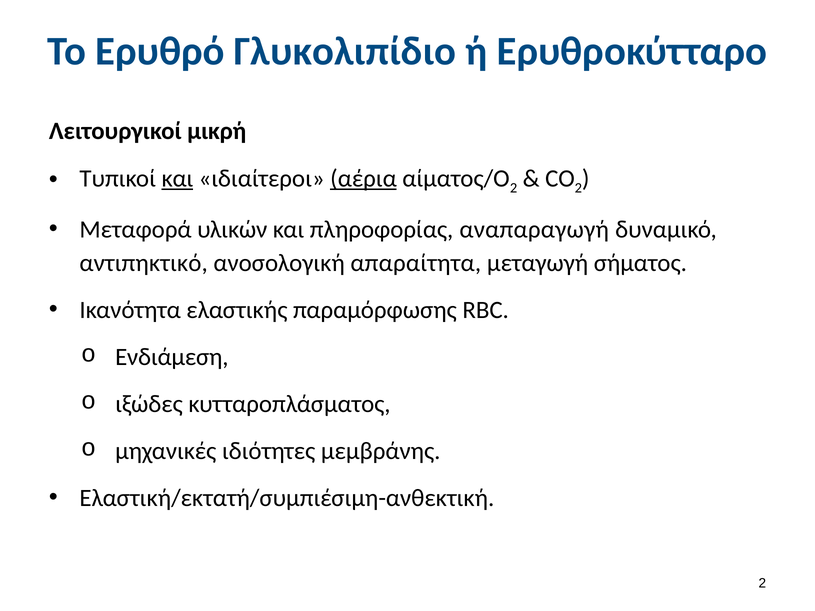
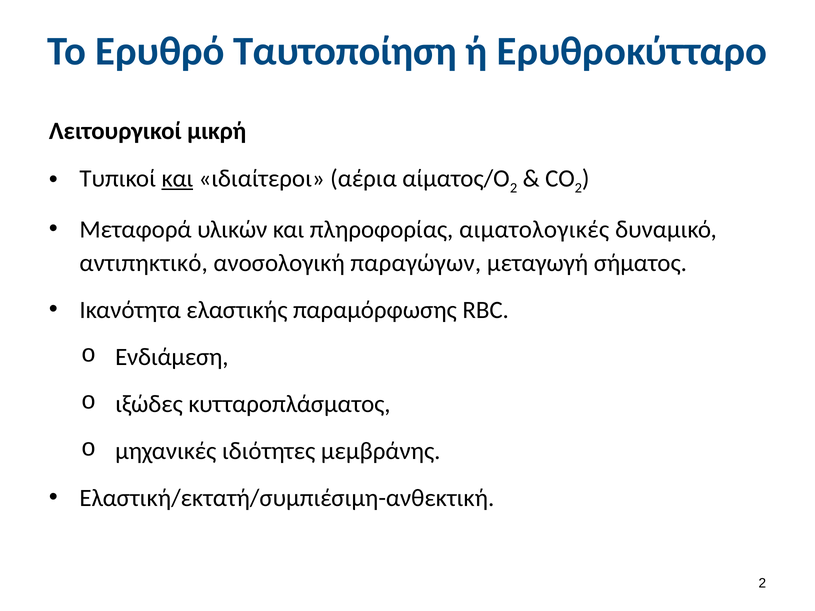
Γλυκολιπίδιο: Γλυκολιπίδιο -> Ταυτοποίηση
αέρια underline: present -> none
αναπαραγωγή: αναπαραγωγή -> αιματολογικές
απαραίτητα: απαραίτητα -> παραγώγων
